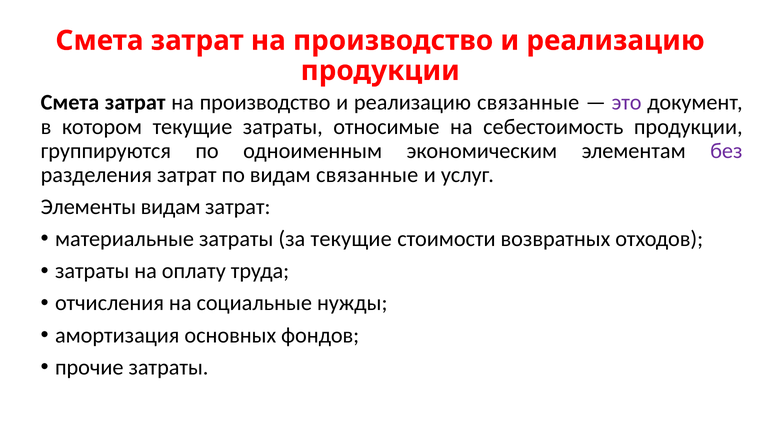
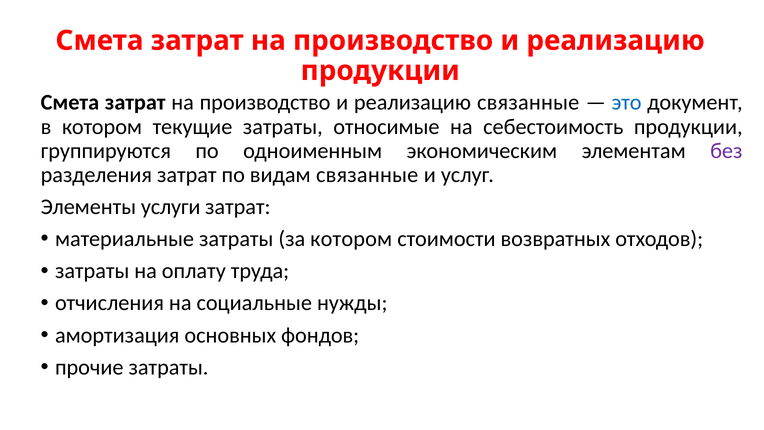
это colour: purple -> blue
Элементы видам: видам -> услуги
за текущие: текущие -> котором
